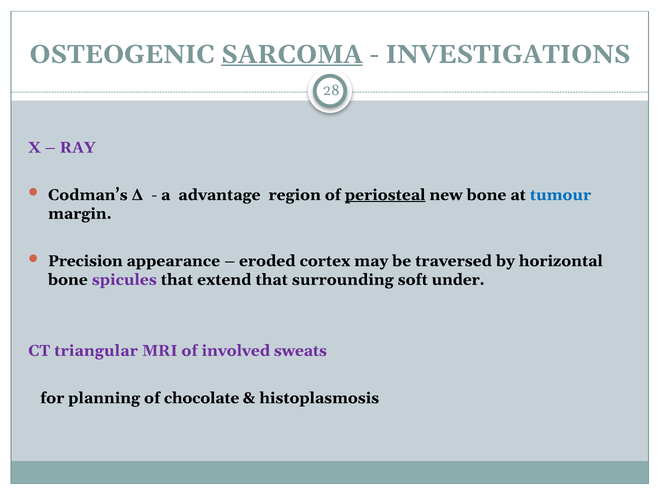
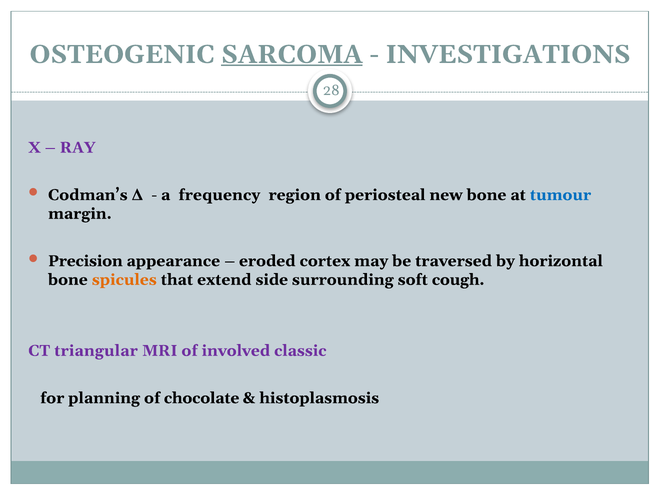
advantage: advantage -> frequency
periosteal underline: present -> none
spicules colour: purple -> orange
extend that: that -> side
under: under -> cough
sweats: sweats -> classic
